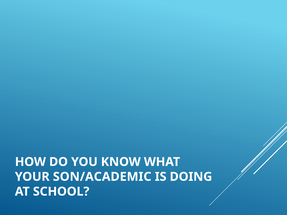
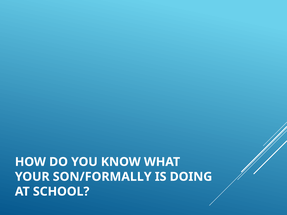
SON/ACADEMIC: SON/ACADEMIC -> SON/FORMALLY
